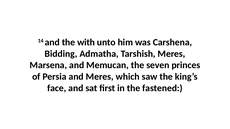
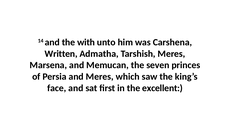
Bidding: Bidding -> Written
fastened: fastened -> excellent
